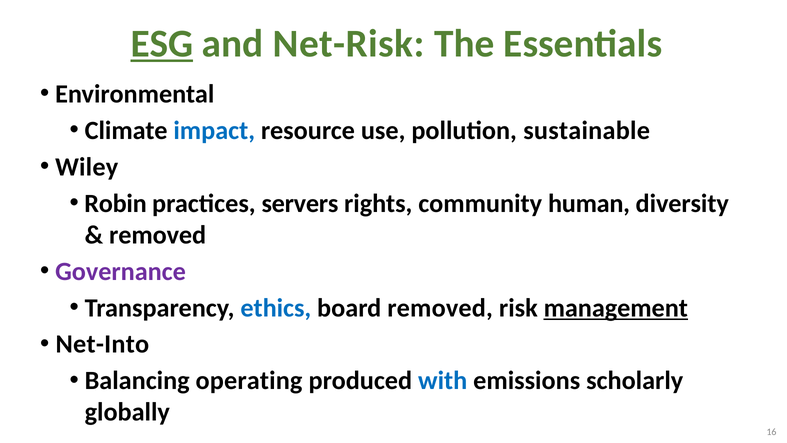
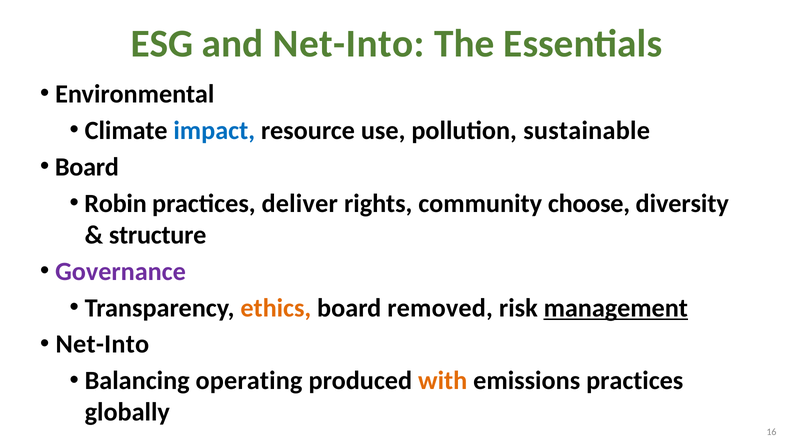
ESG underline: present -> none
and Net-Risk: Net-Risk -> Net-Into
Wiley at (87, 167): Wiley -> Board
servers: servers -> deliver
human: human -> choose
removed at (158, 235): removed -> structure
ethics colour: blue -> orange
with colour: blue -> orange
emissions scholarly: scholarly -> practices
